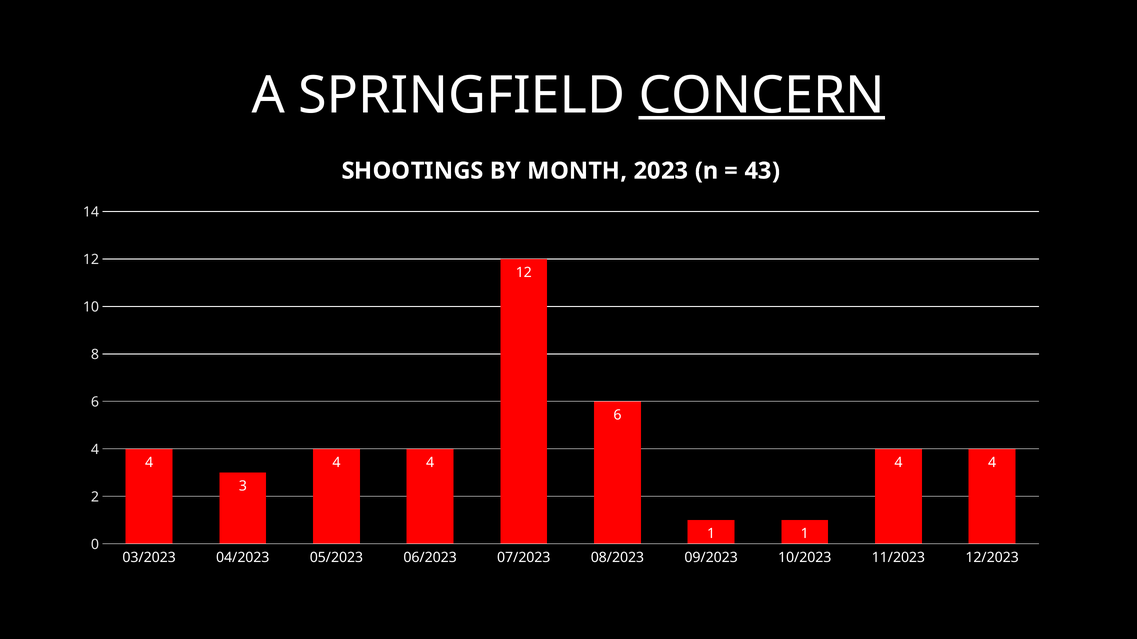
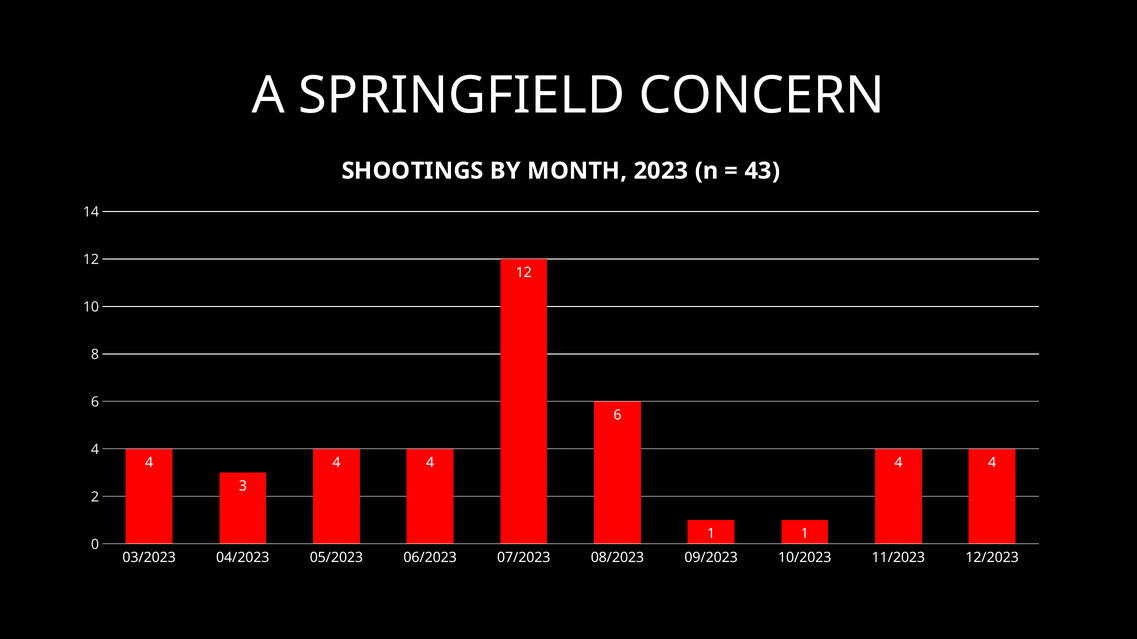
CONCERN underline: present -> none
